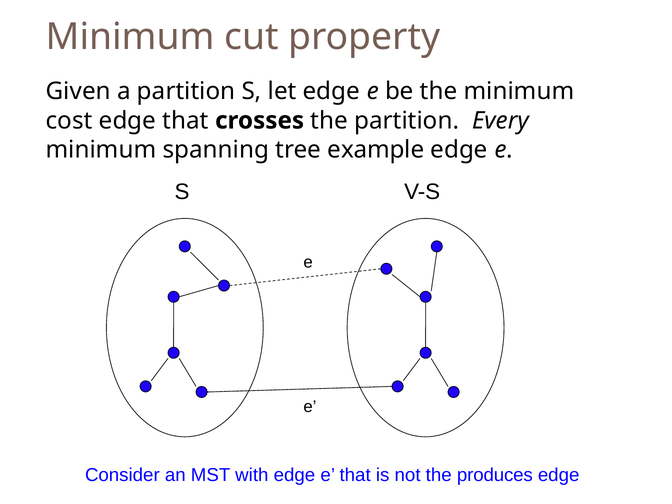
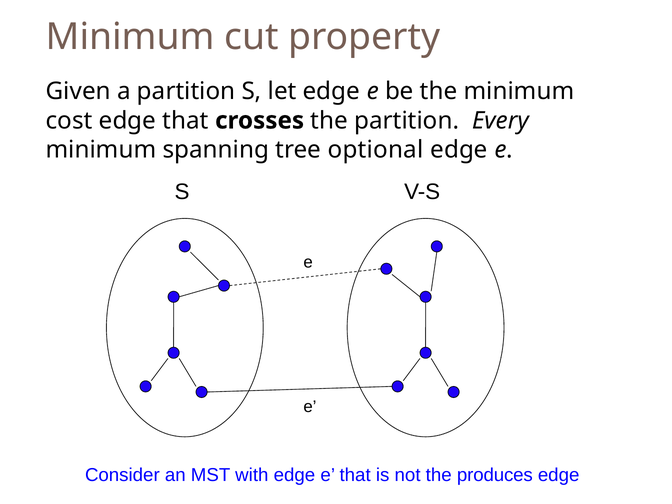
example: example -> optional
